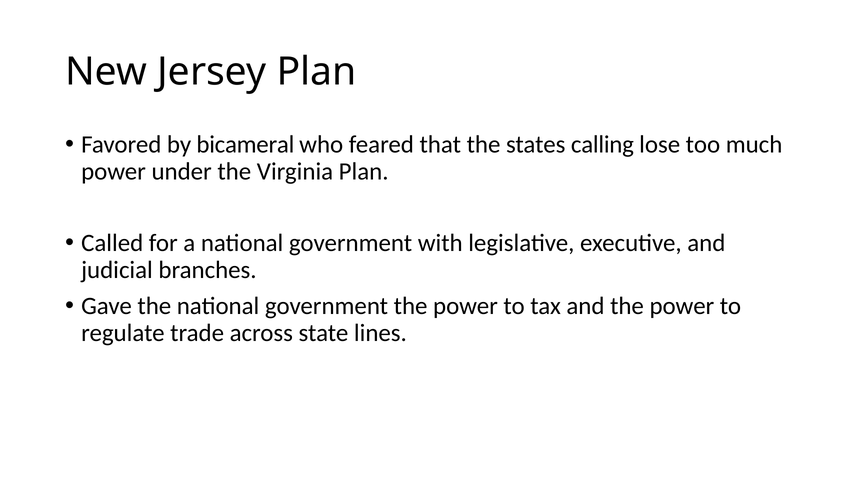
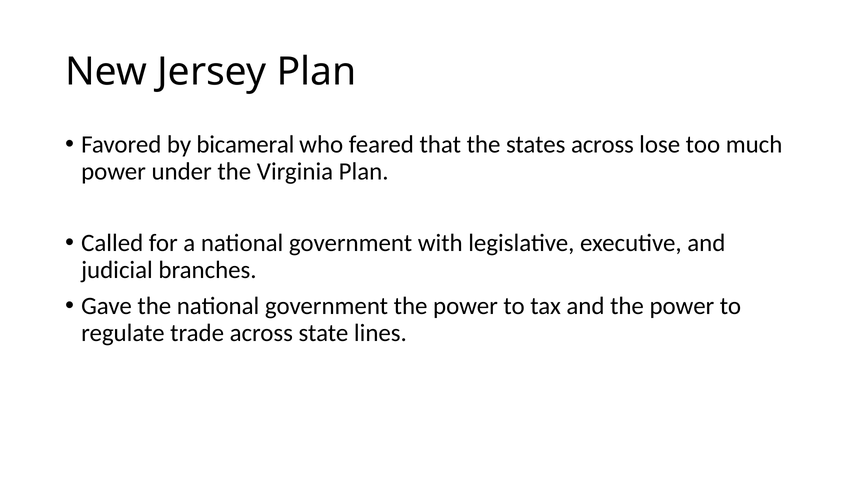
states calling: calling -> across
